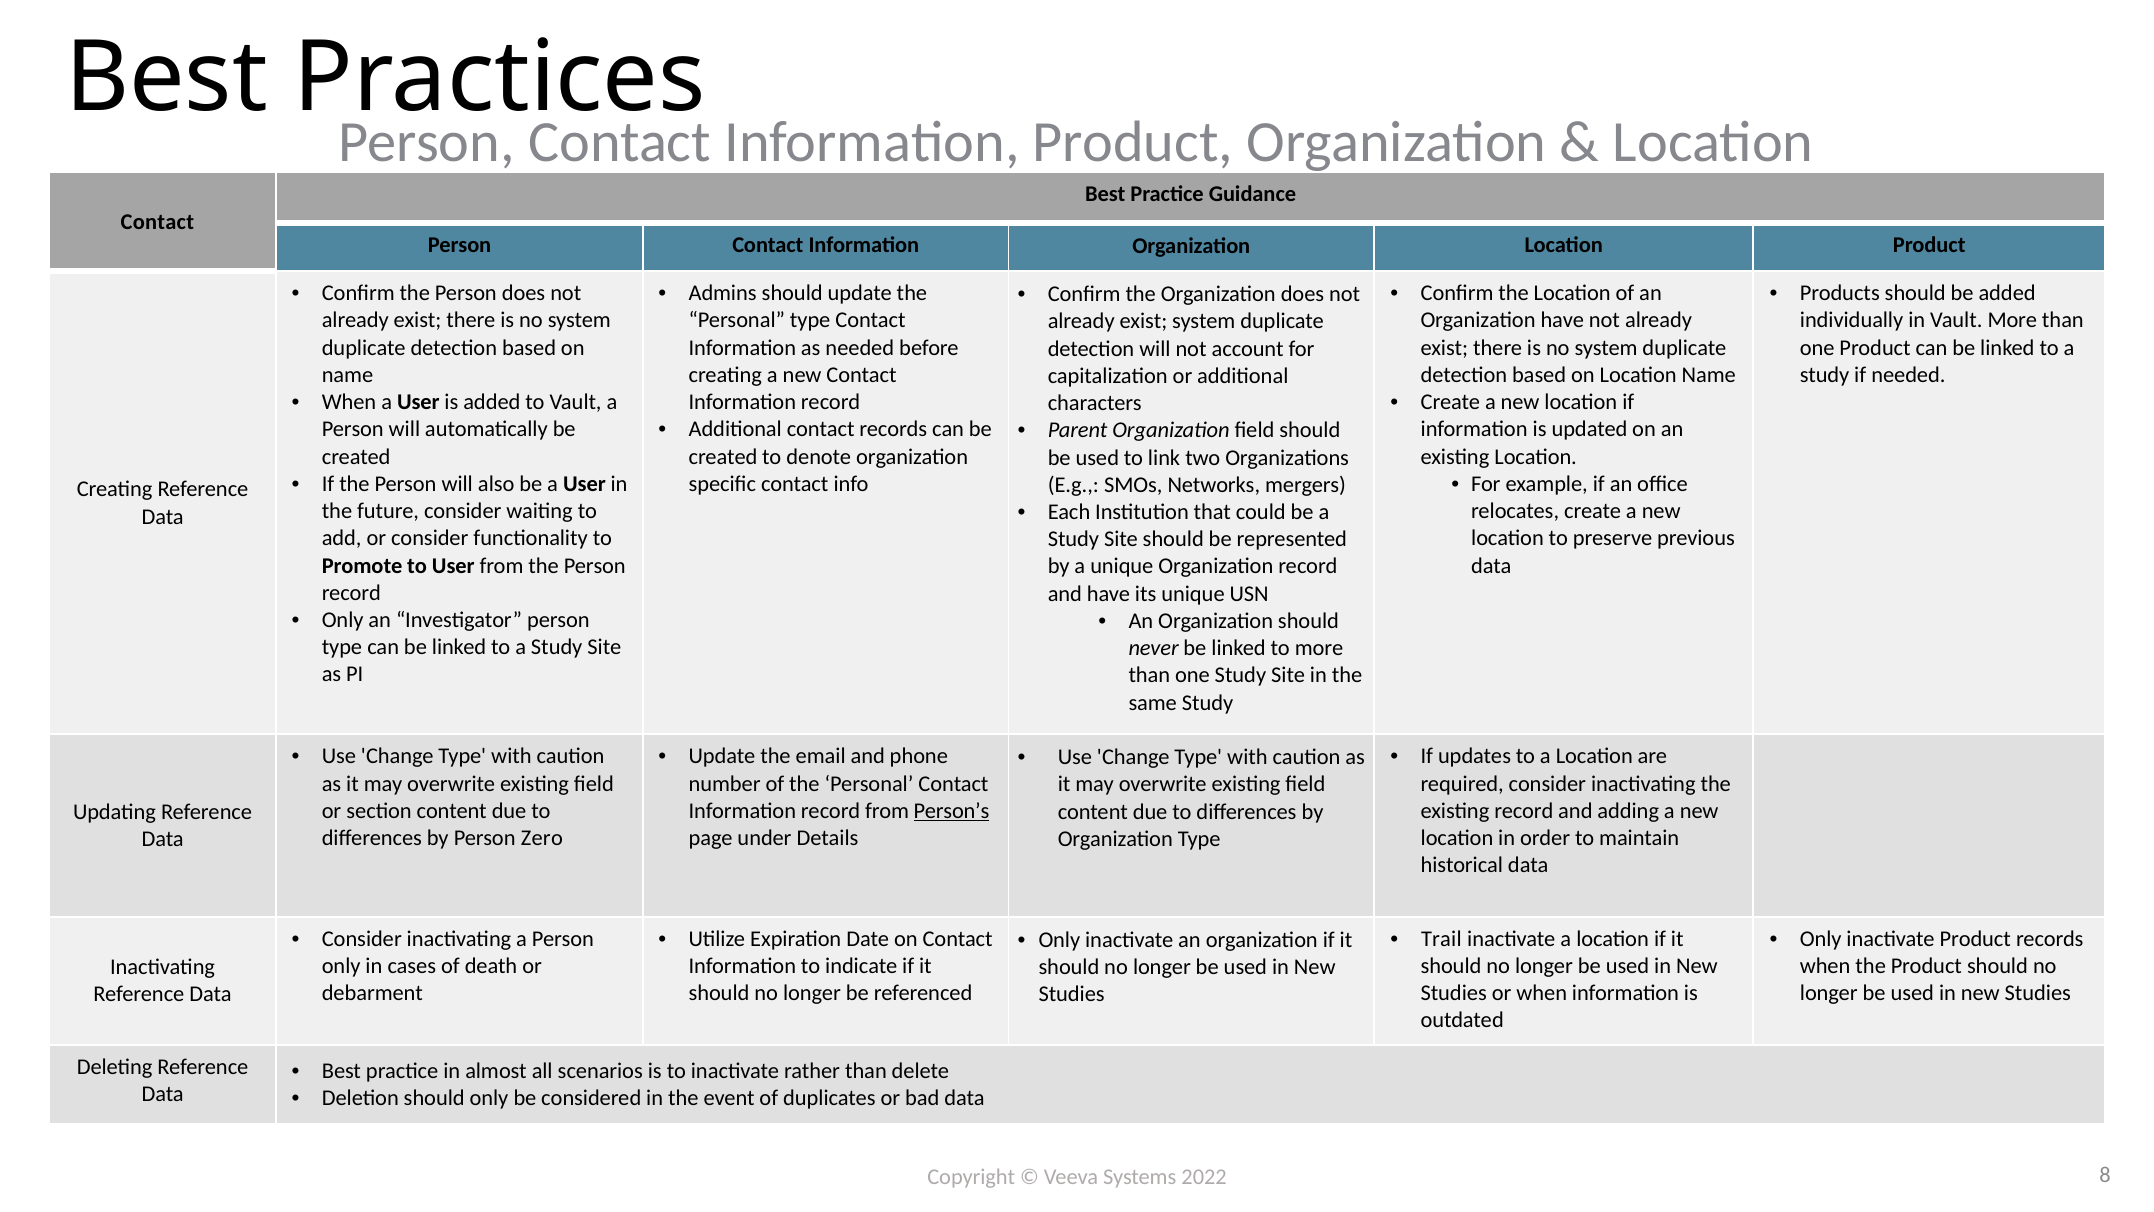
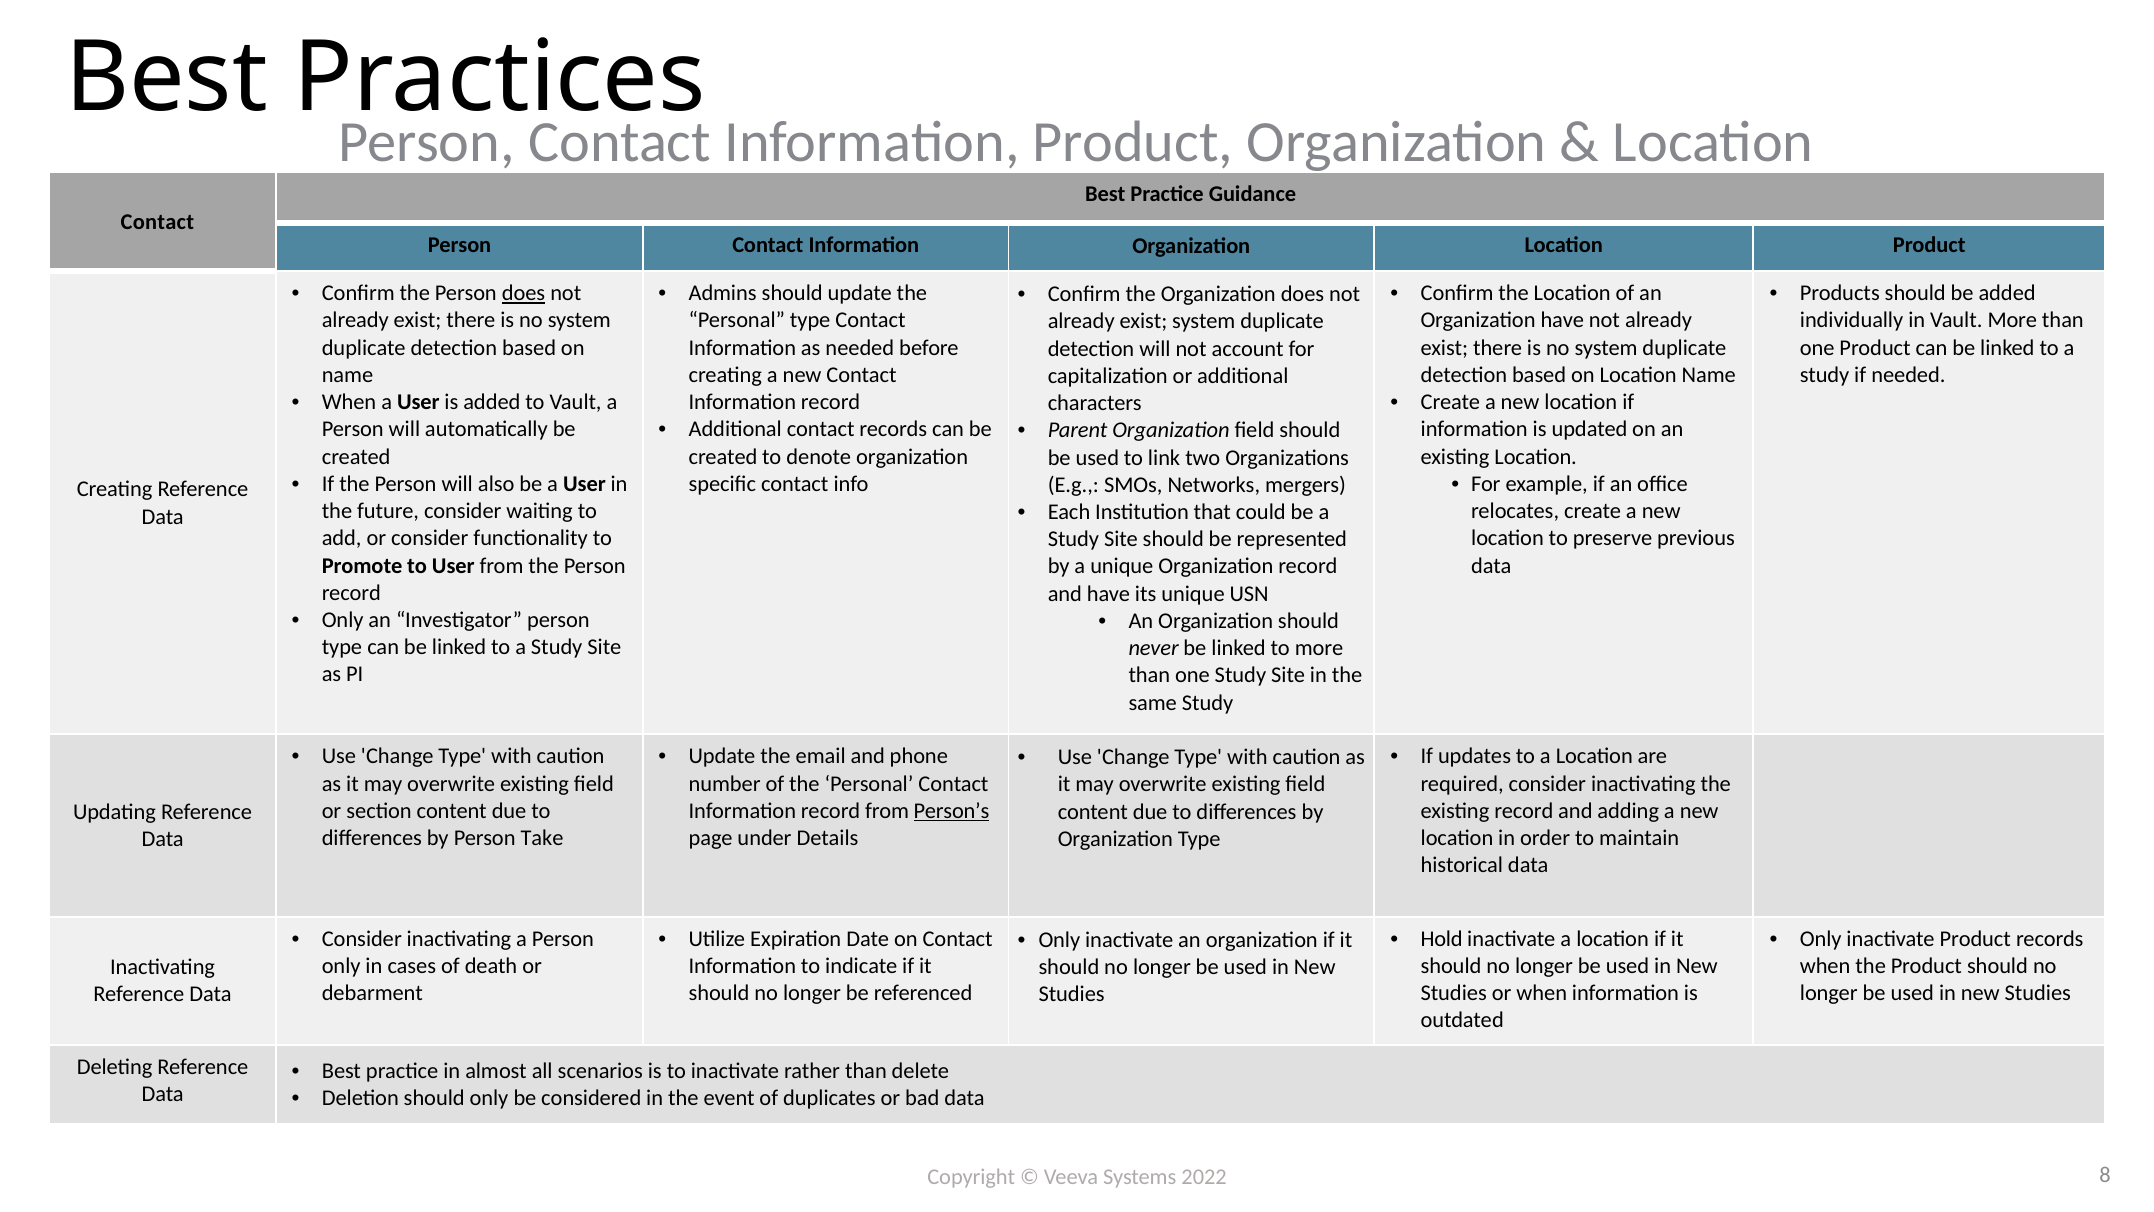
does at (524, 293) underline: none -> present
Zero: Zero -> Take
Trail: Trail -> Hold
